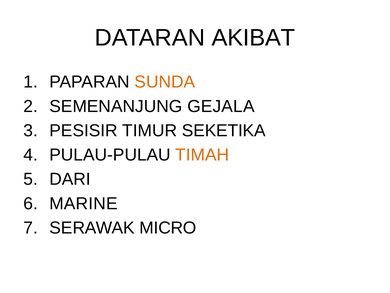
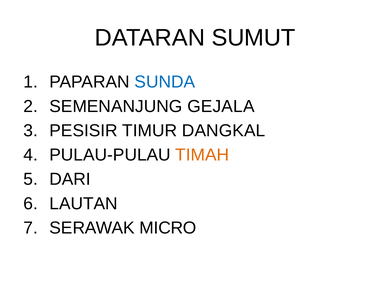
AKIBAT: AKIBAT -> SUMUT
SUNDA colour: orange -> blue
SEKETIKA: SEKETIKA -> DANGKAL
MARINE: MARINE -> LAUTAN
